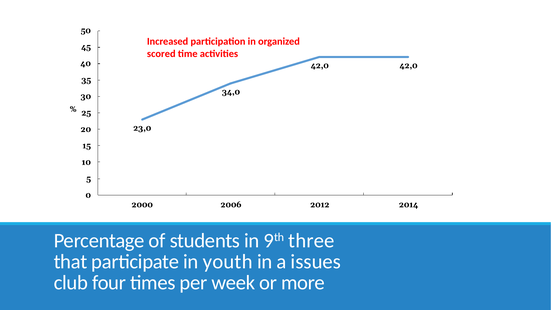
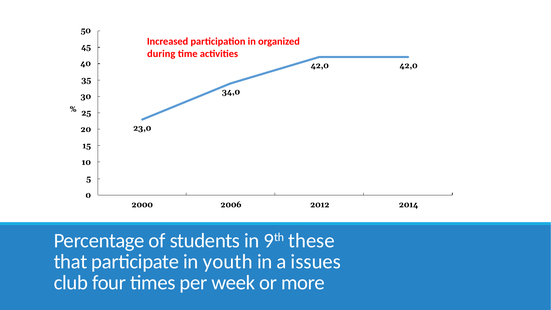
scored: scored -> during
three: three -> these
